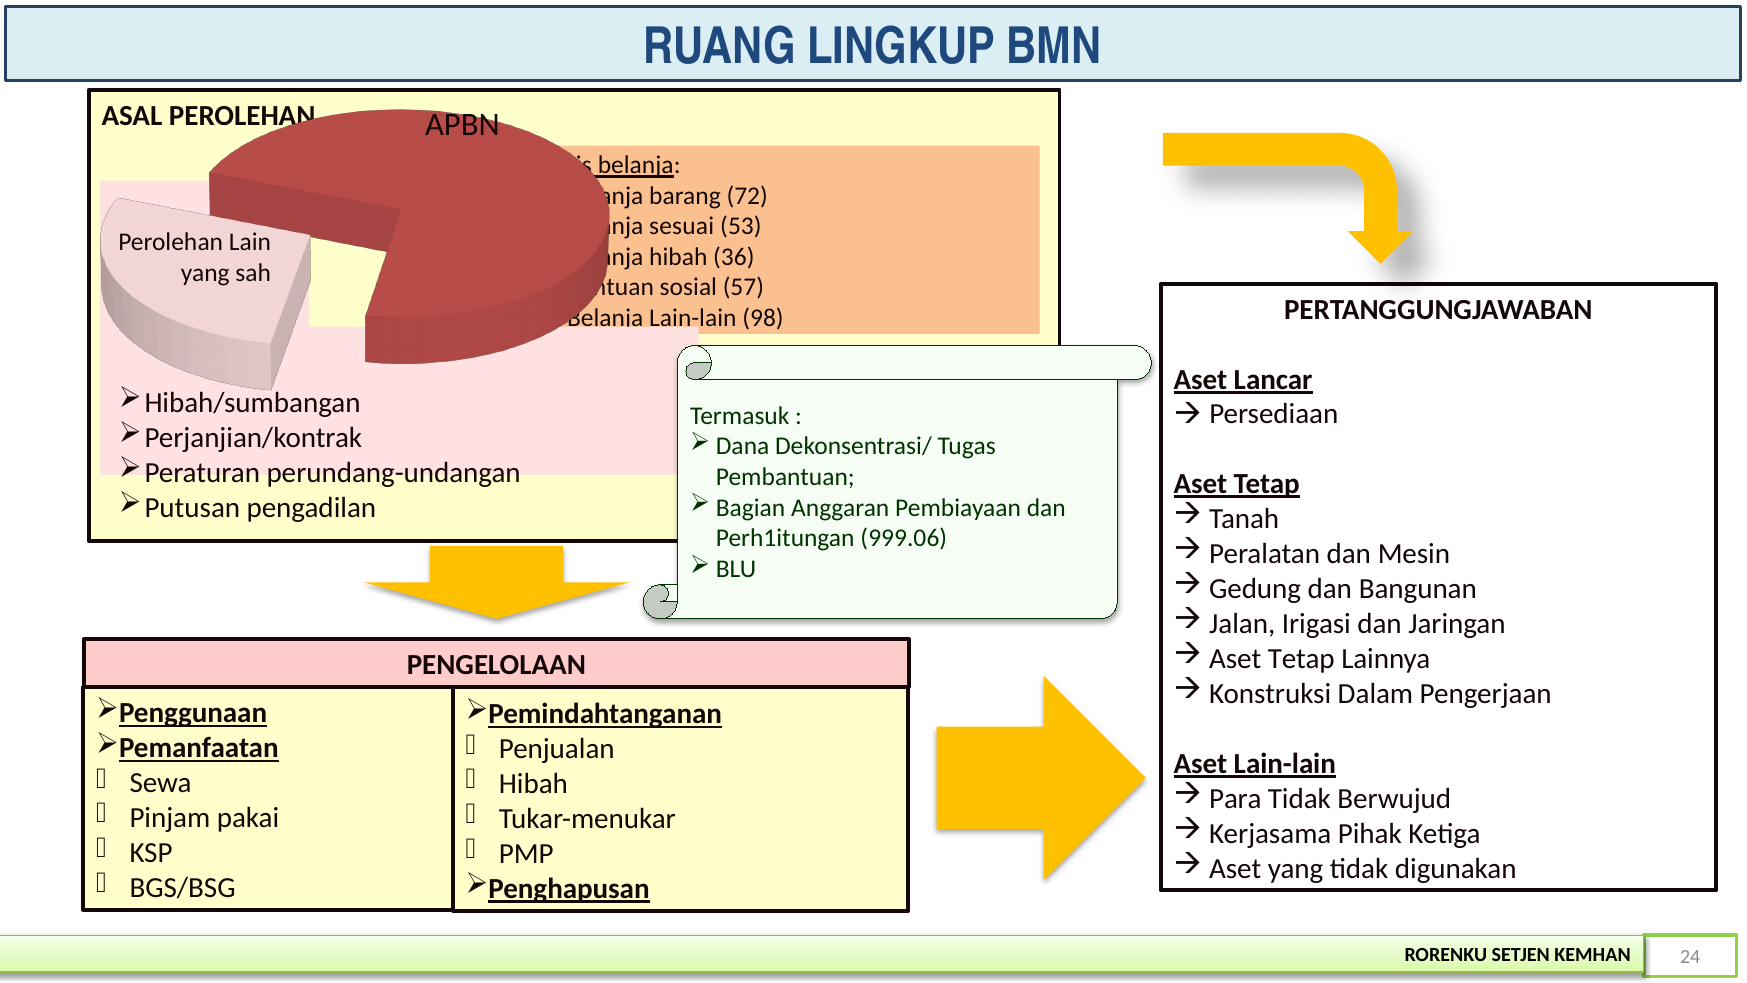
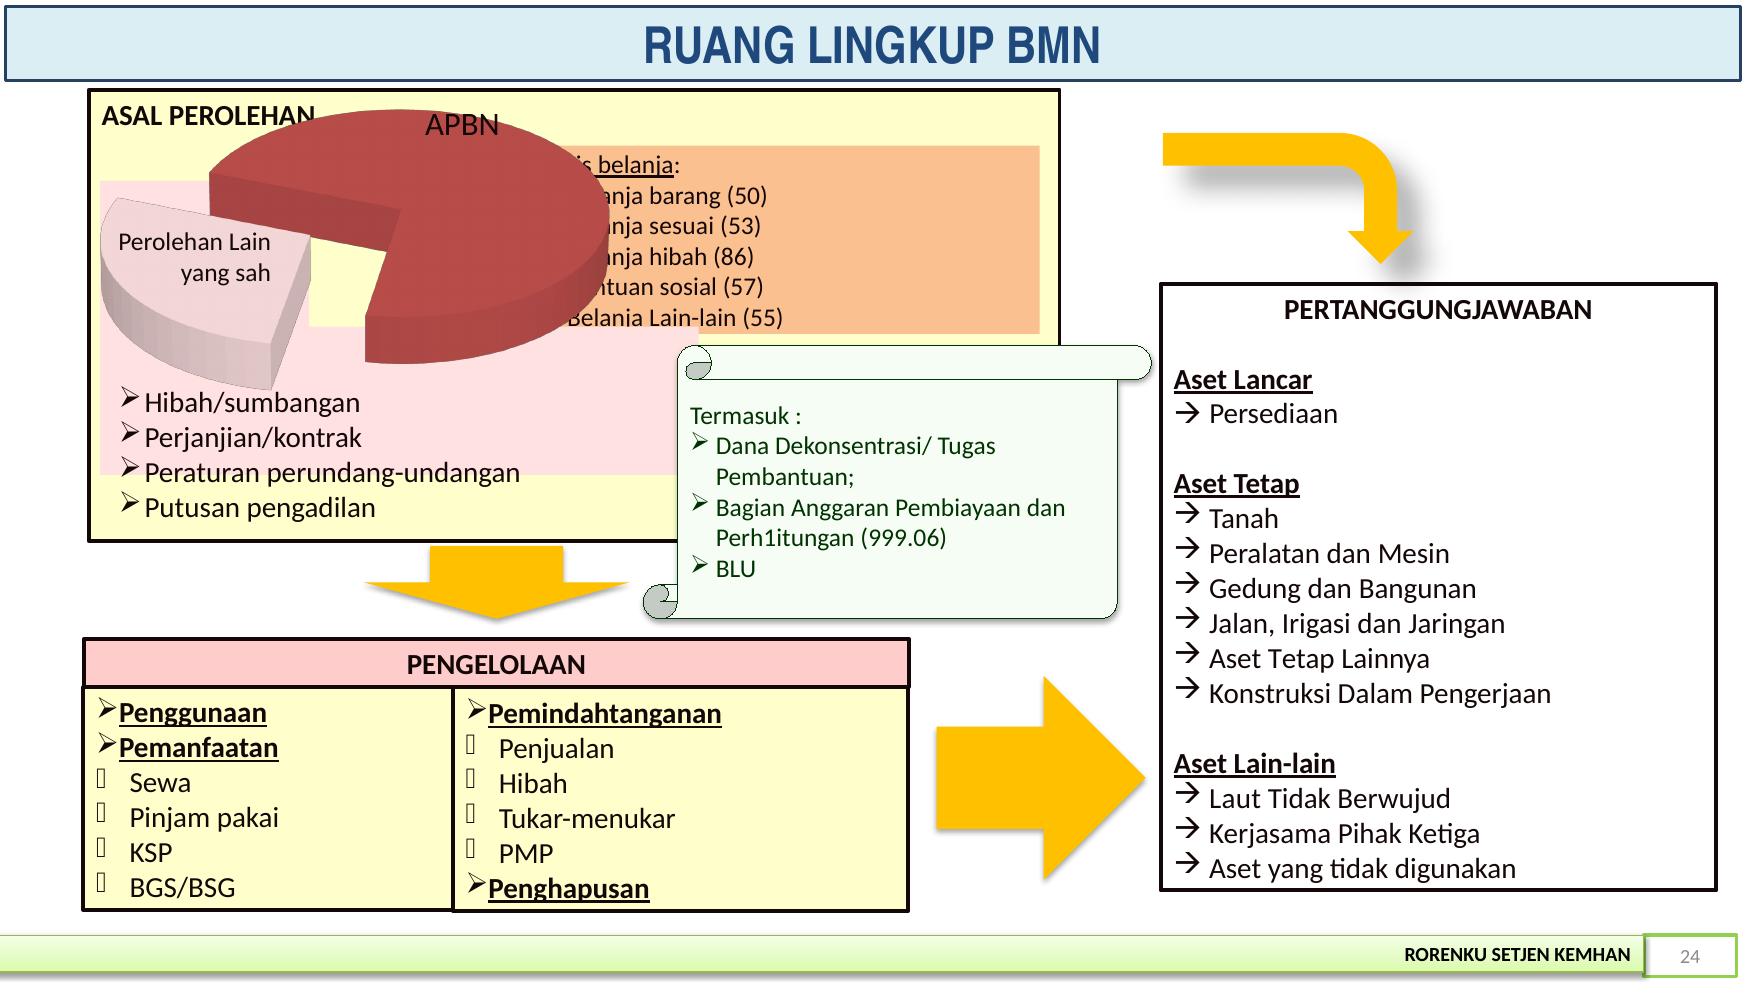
72: 72 -> 50
36: 36 -> 86
98: 98 -> 55
Para: Para -> Laut
